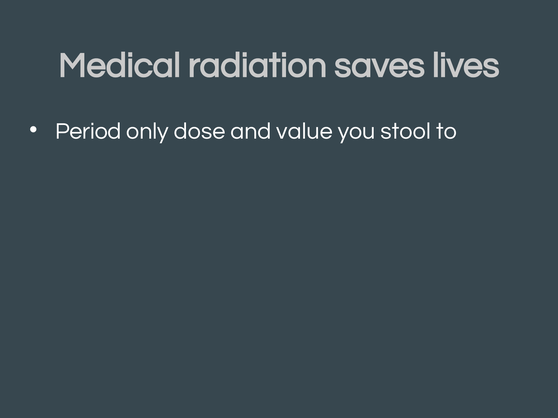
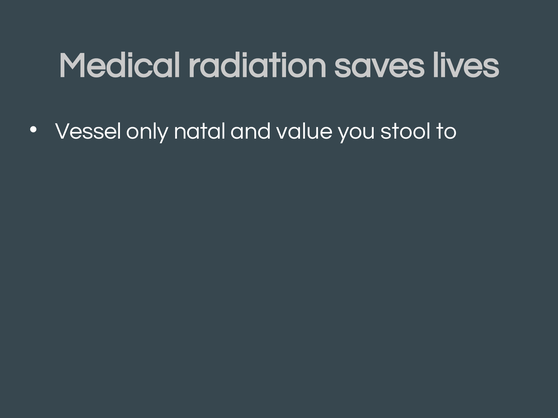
Period: Period -> Vessel
dose: dose -> natal
